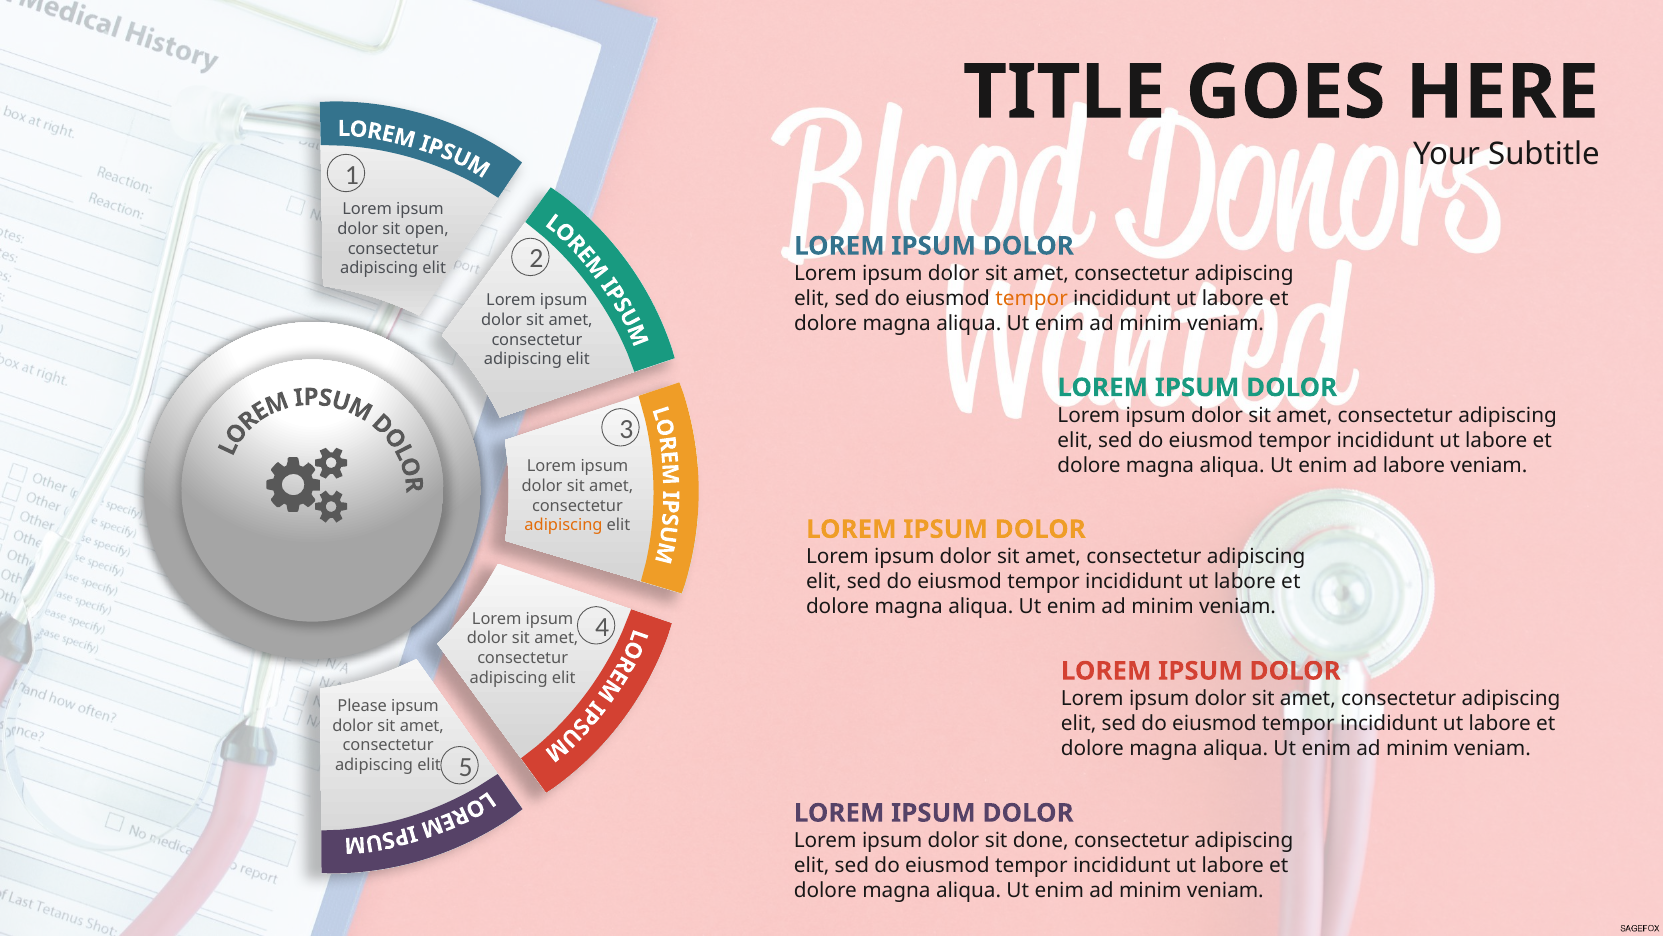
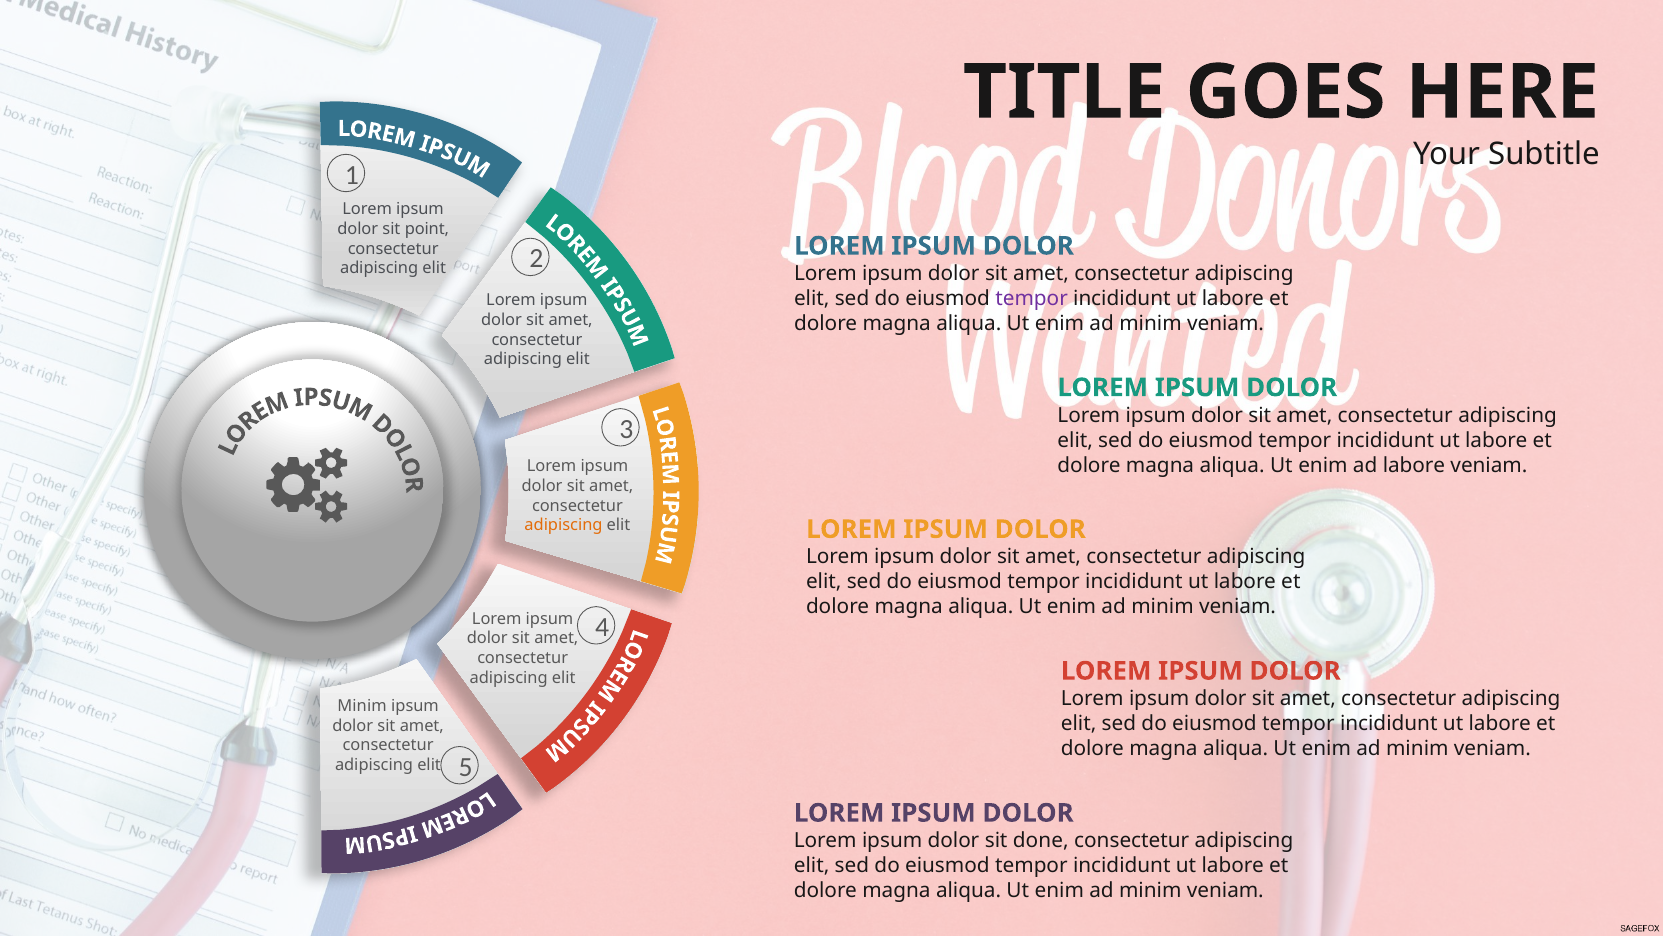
open: open -> point
tempor at (1032, 298) colour: orange -> purple
Please at (362, 705): Please -> Minim
